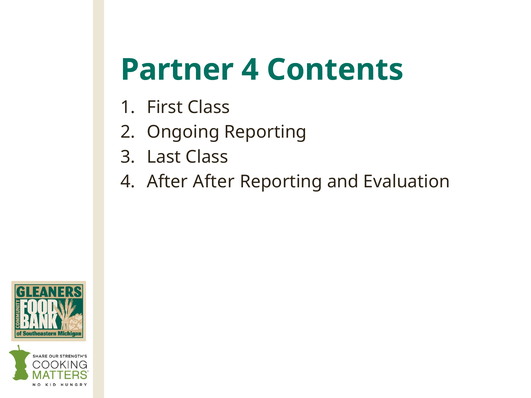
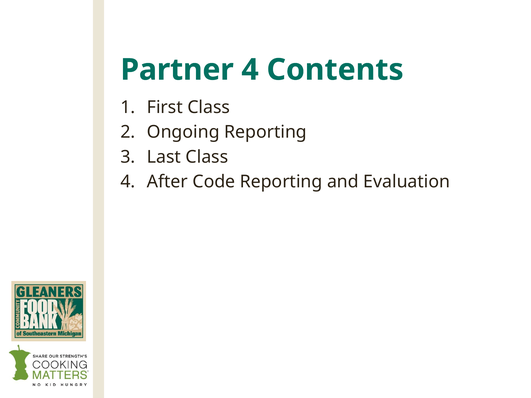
After After: After -> Code
